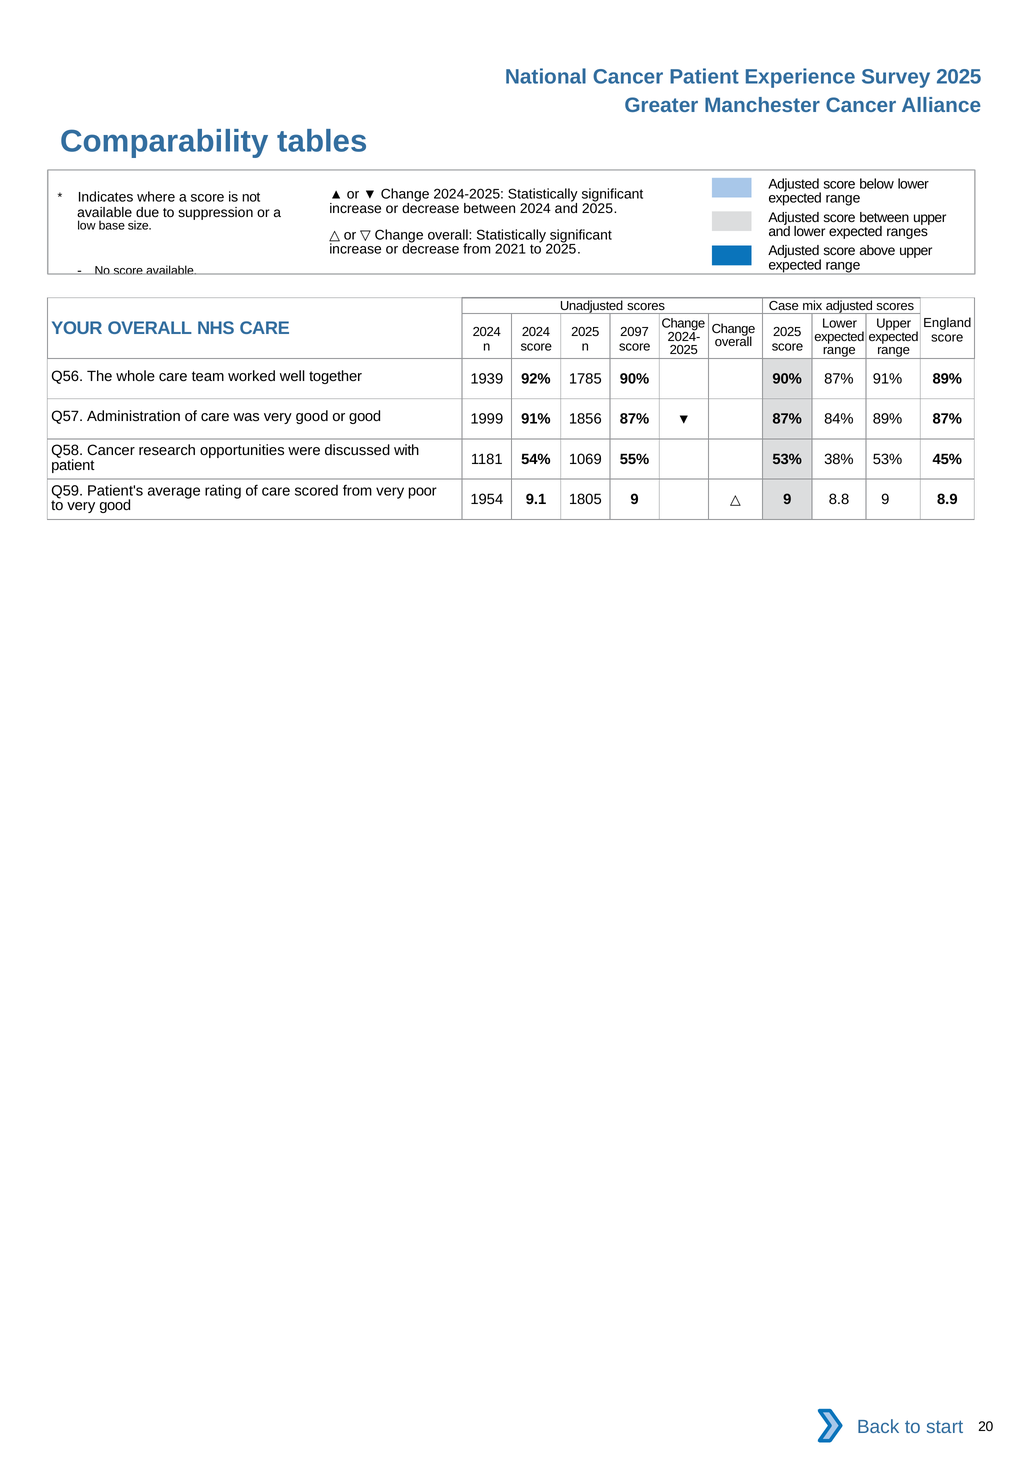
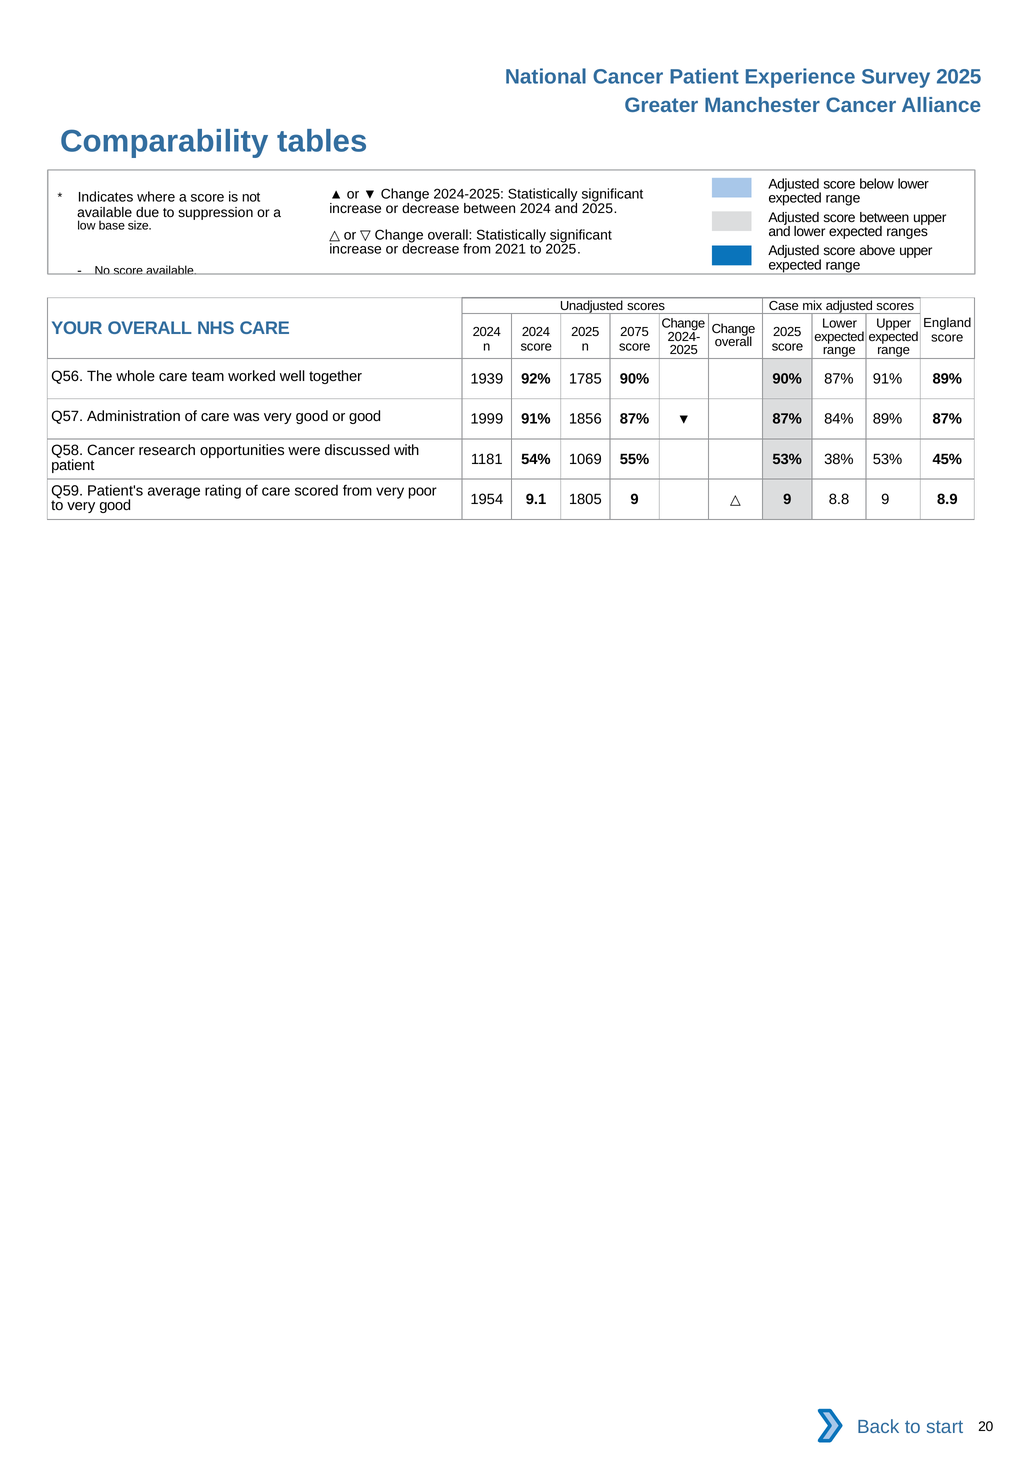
2097: 2097 -> 2075
